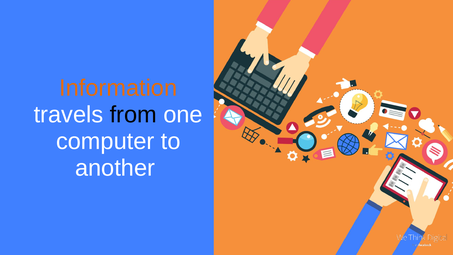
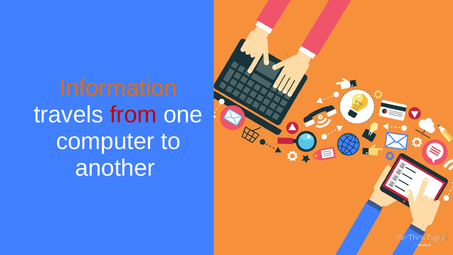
from colour: black -> red
